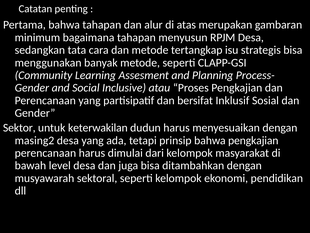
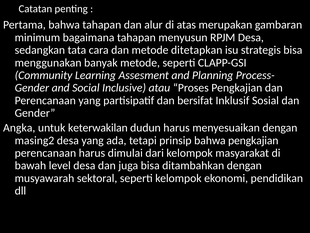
tertangkap: tertangkap -> ditetapkan
Sektor: Sektor -> Angka
